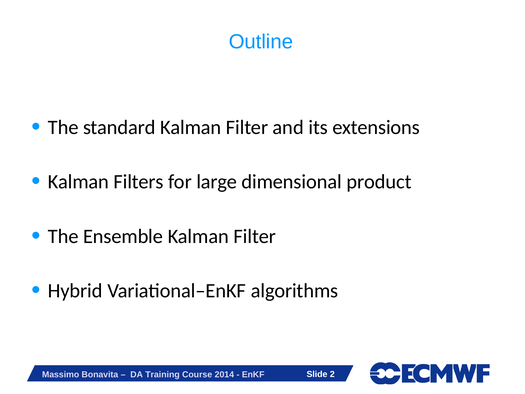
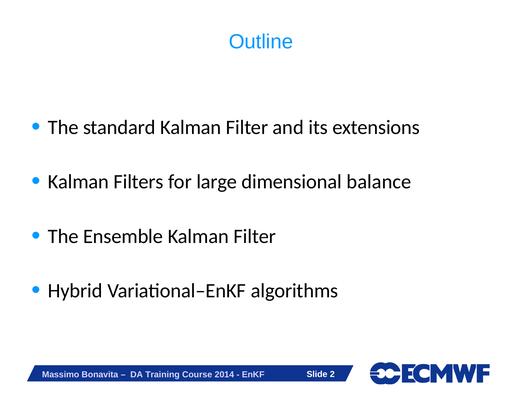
product: product -> balance
